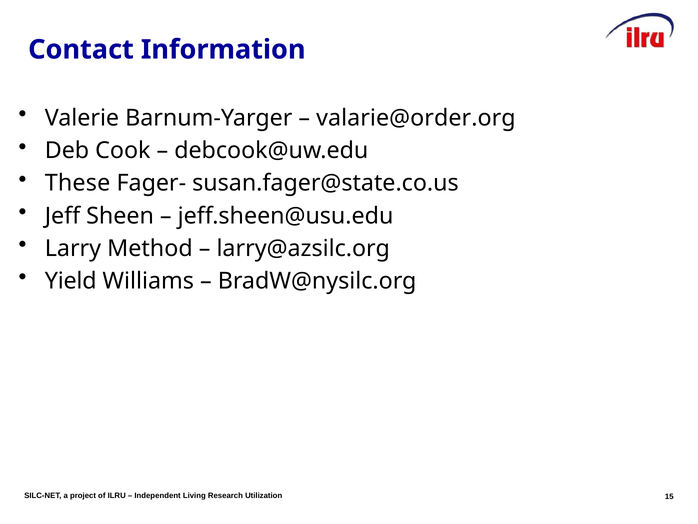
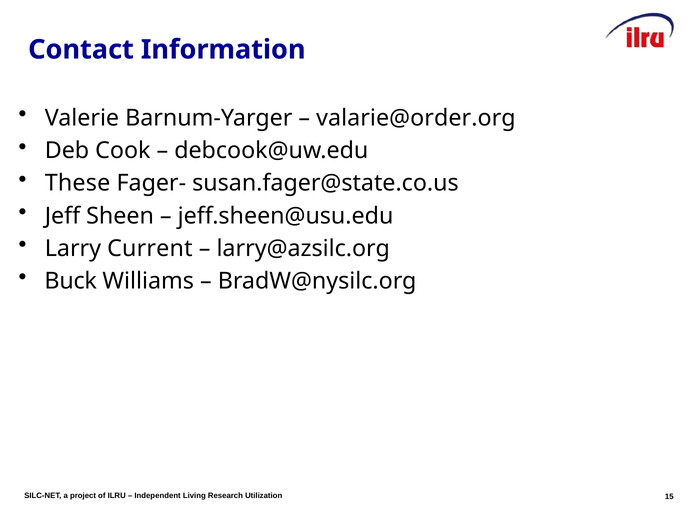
Method: Method -> Current
Yield: Yield -> Buck
